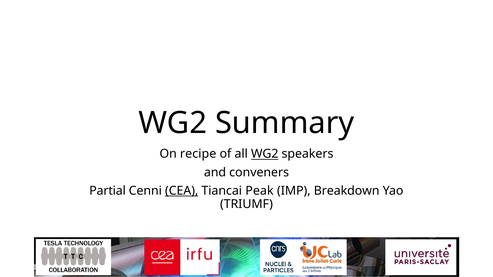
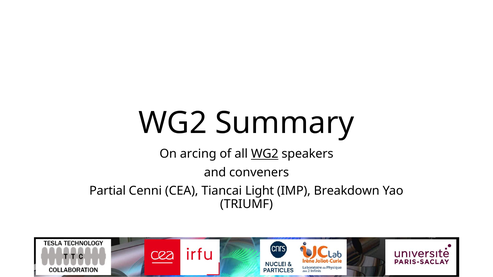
recipe: recipe -> arcing
CEA underline: present -> none
Peak: Peak -> Light
